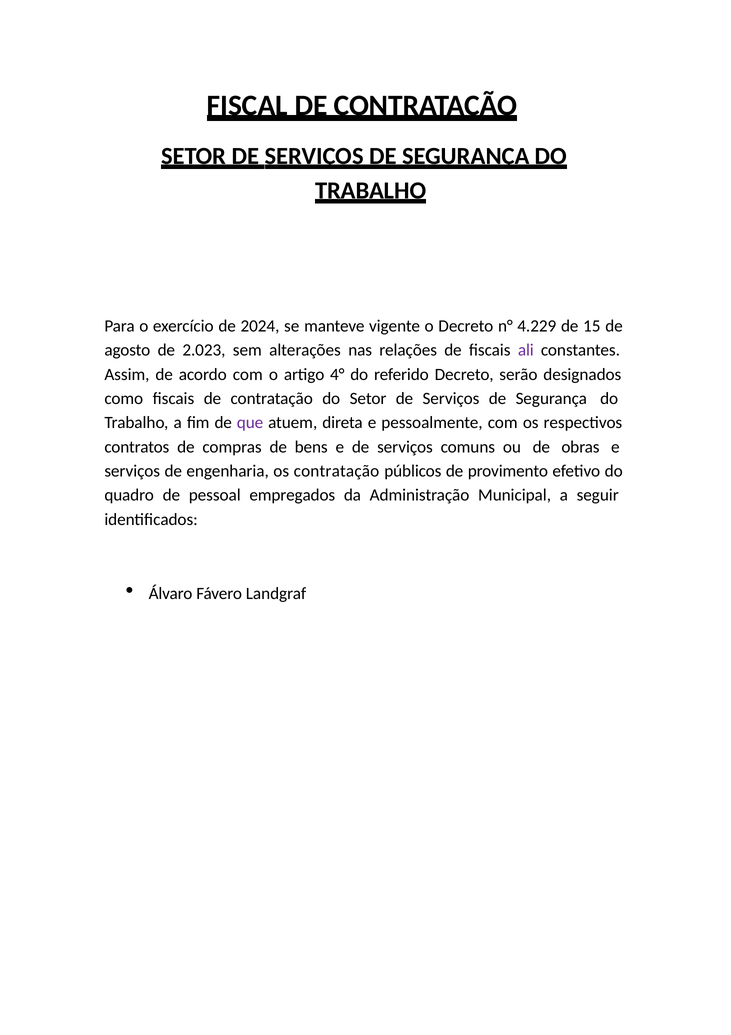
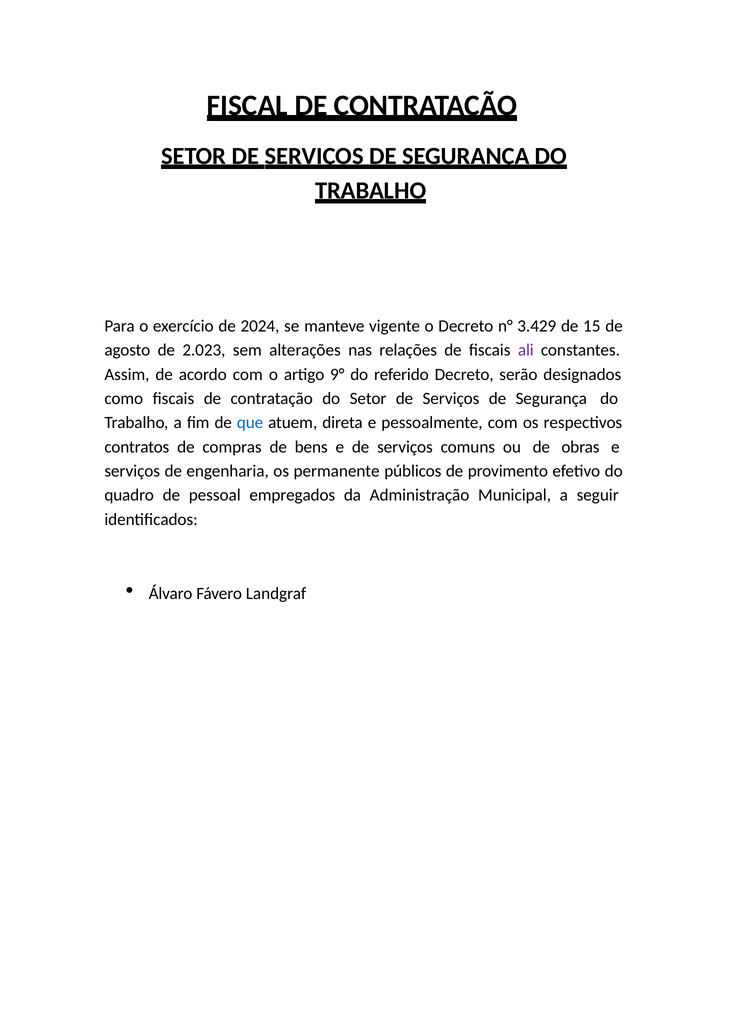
4.229: 4.229 -> 3.429
4°: 4° -> 9°
que colour: purple -> blue
os contratação: contratação -> permanente
